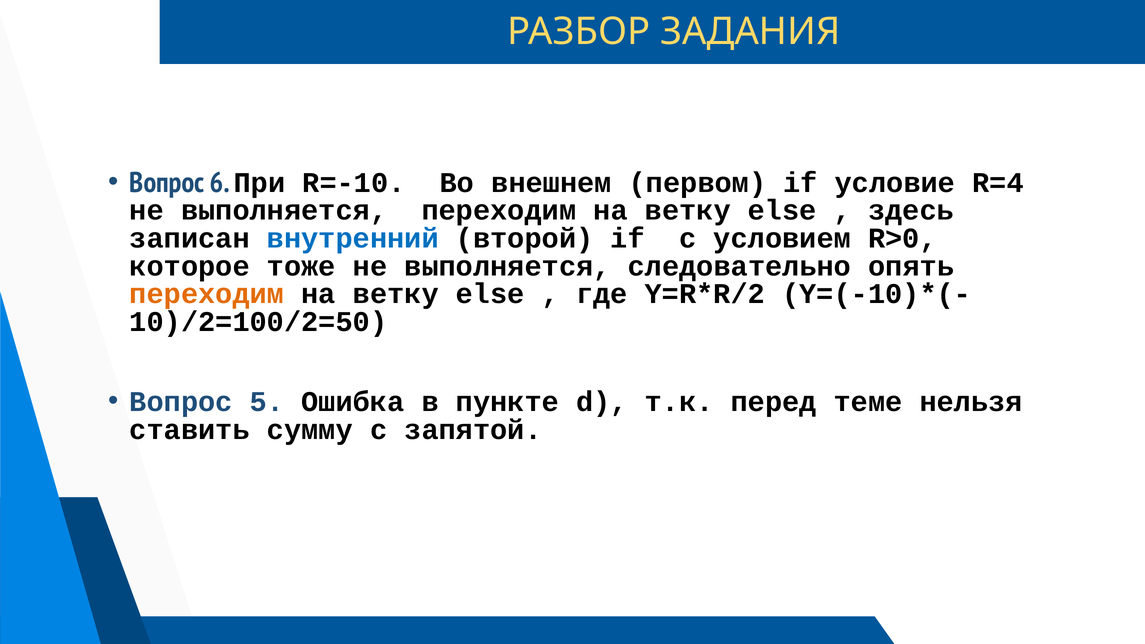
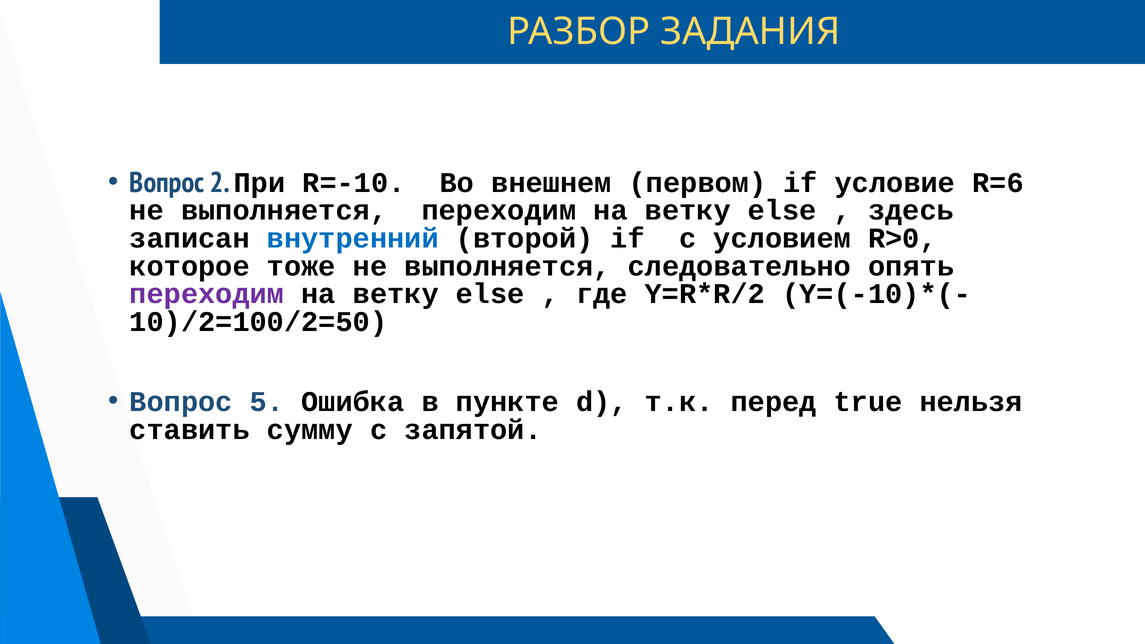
6: 6 -> 2
R=4: R=4 -> R=6
переходим at (207, 294) colour: orange -> purple
теме: теме -> true
